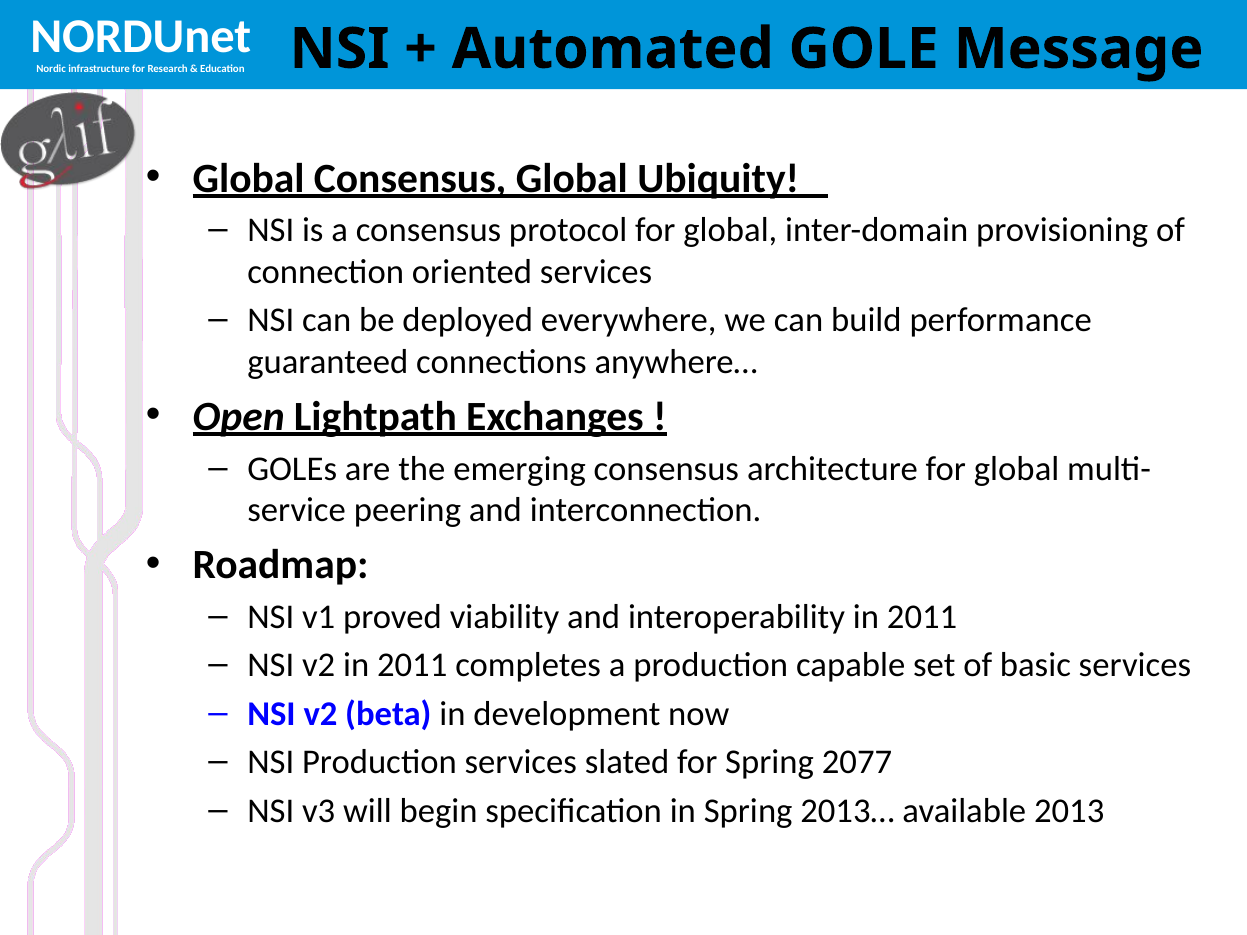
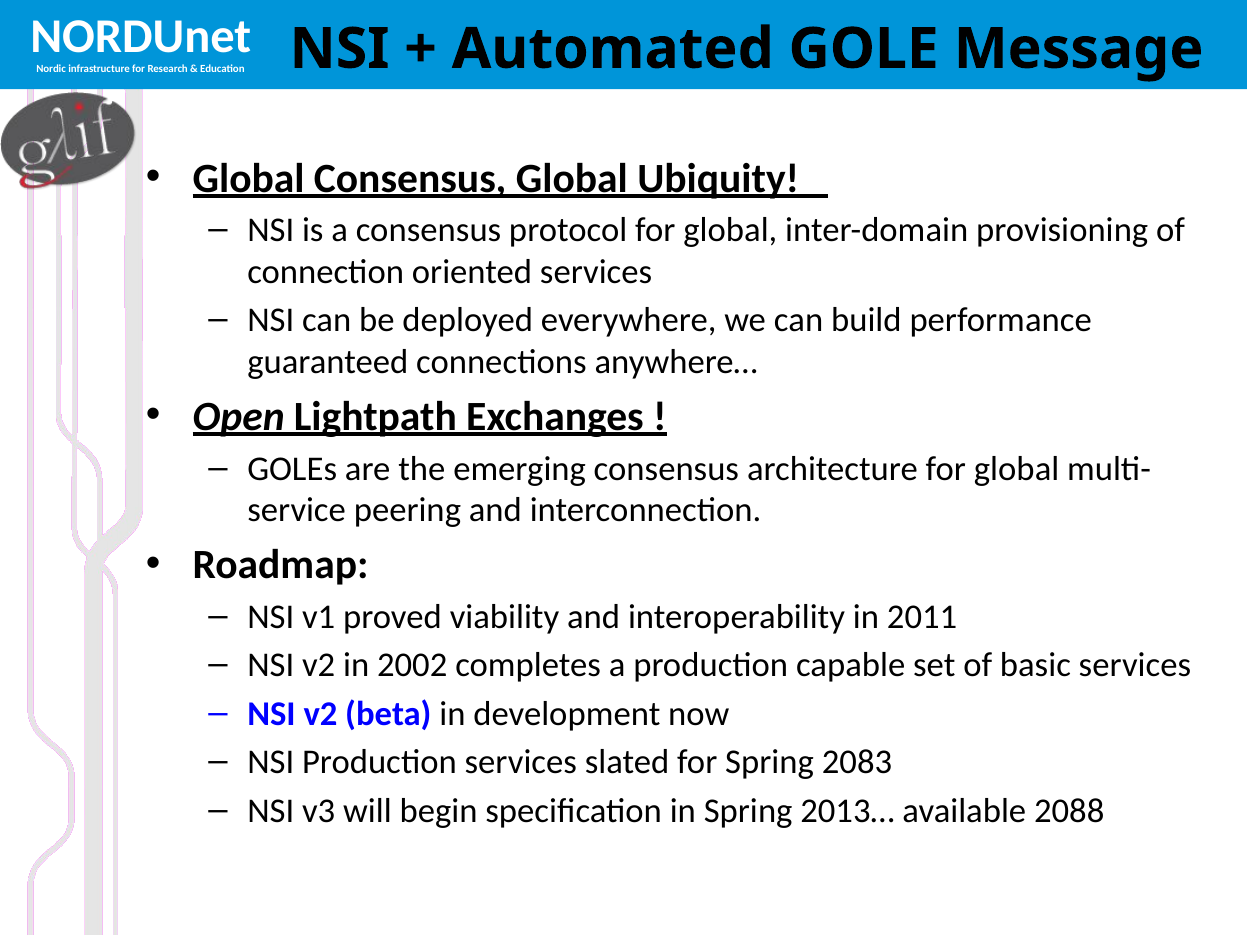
v2 in 2011: 2011 -> 2002
2077: 2077 -> 2083
2013: 2013 -> 2088
